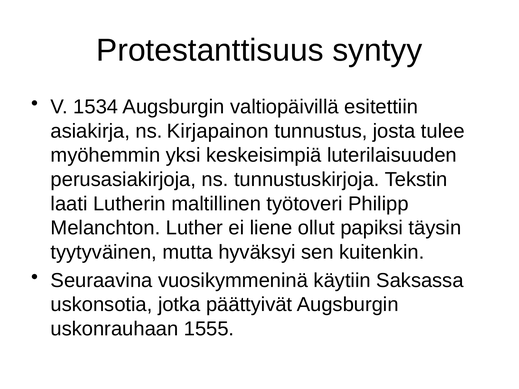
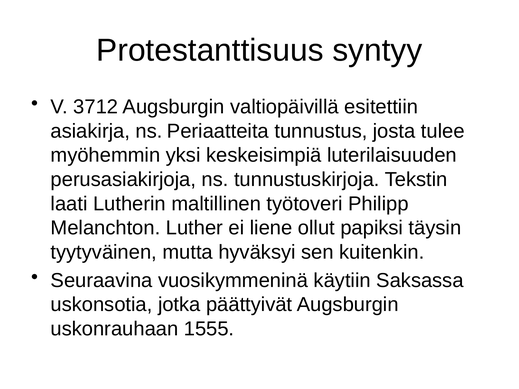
1534: 1534 -> 3712
Kirjapainon: Kirjapainon -> Periaatteita
